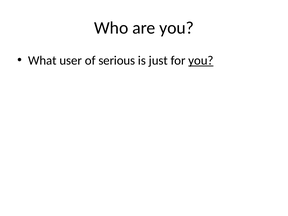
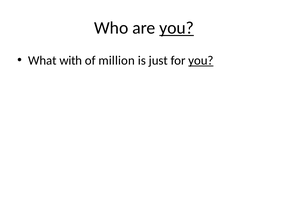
you at (177, 28) underline: none -> present
user: user -> with
serious: serious -> million
